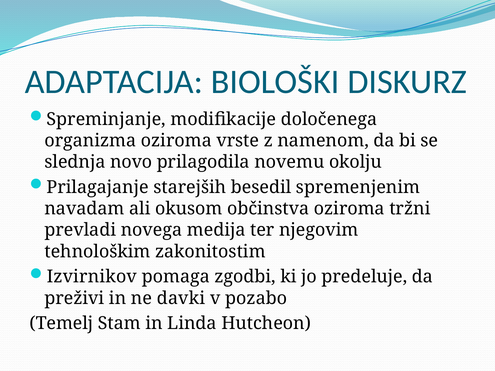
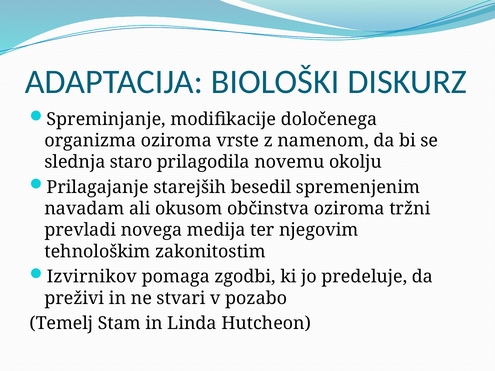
novo: novo -> staro
davki: davki -> stvari
